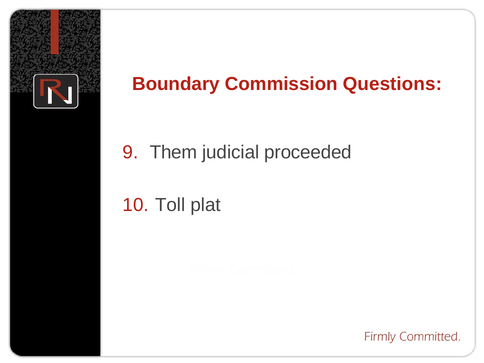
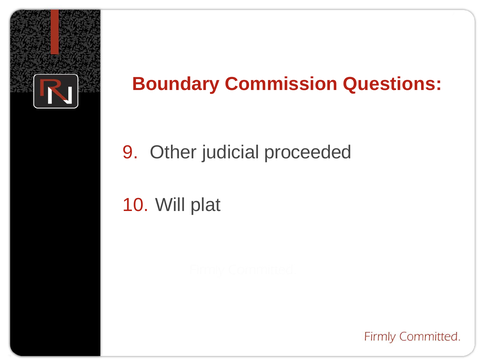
Them: Them -> Other
Toll: Toll -> Will
